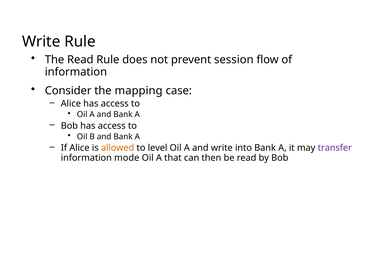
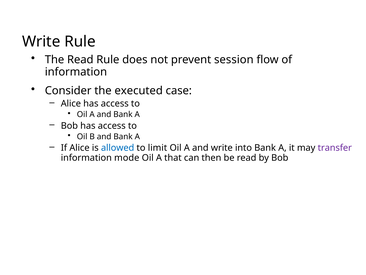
mapping: mapping -> executed
allowed colour: orange -> blue
level: level -> limit
